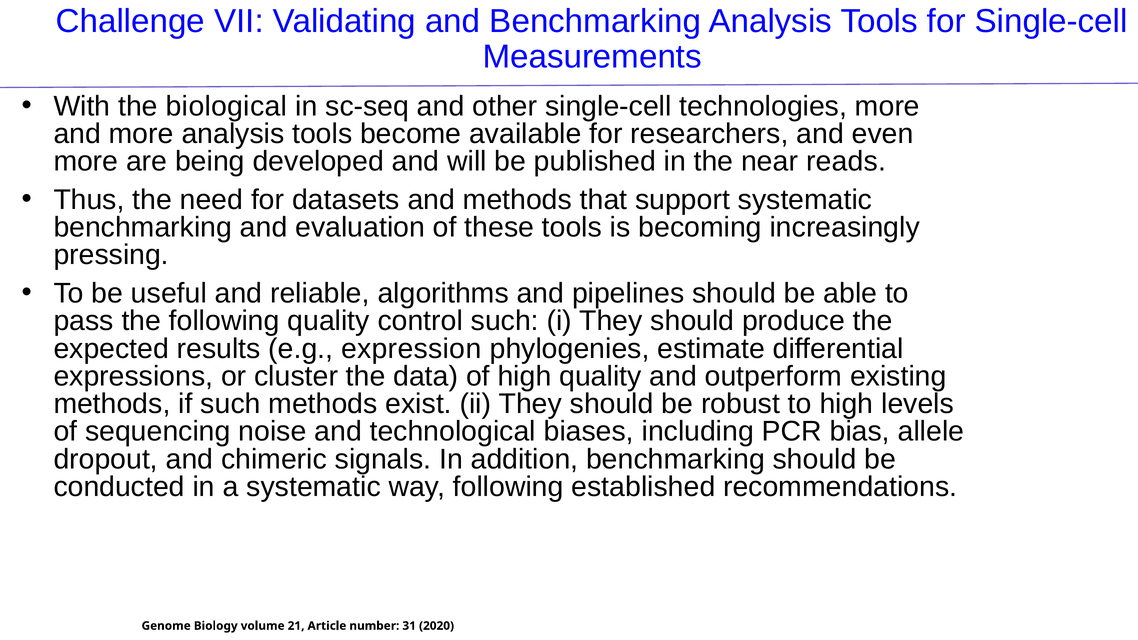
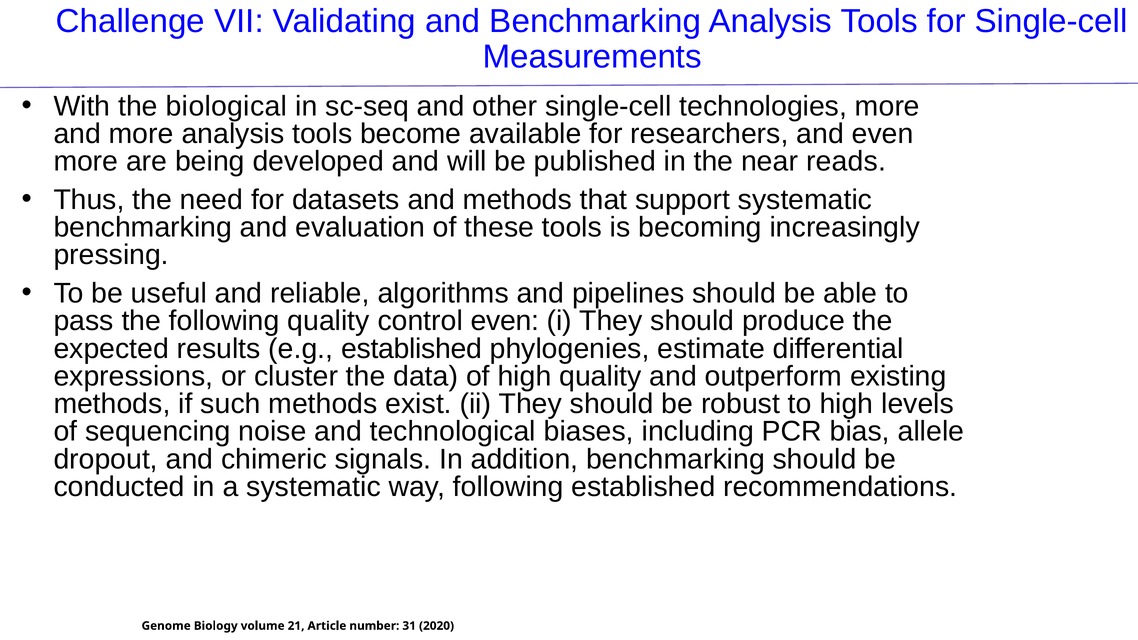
control such: such -> even
e.g expression: expression -> established
